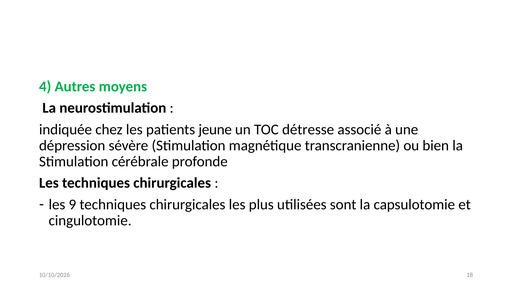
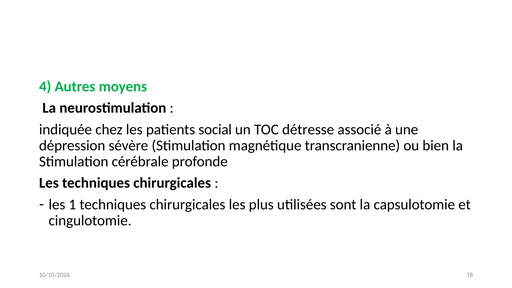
jeune: jeune -> social
9: 9 -> 1
